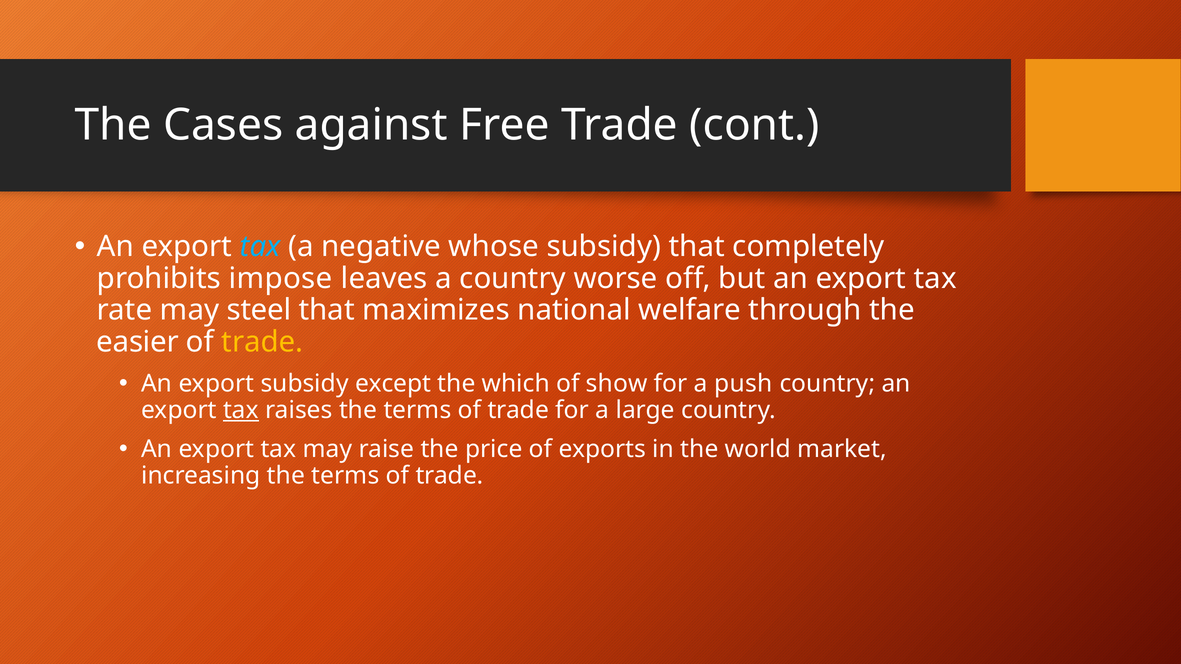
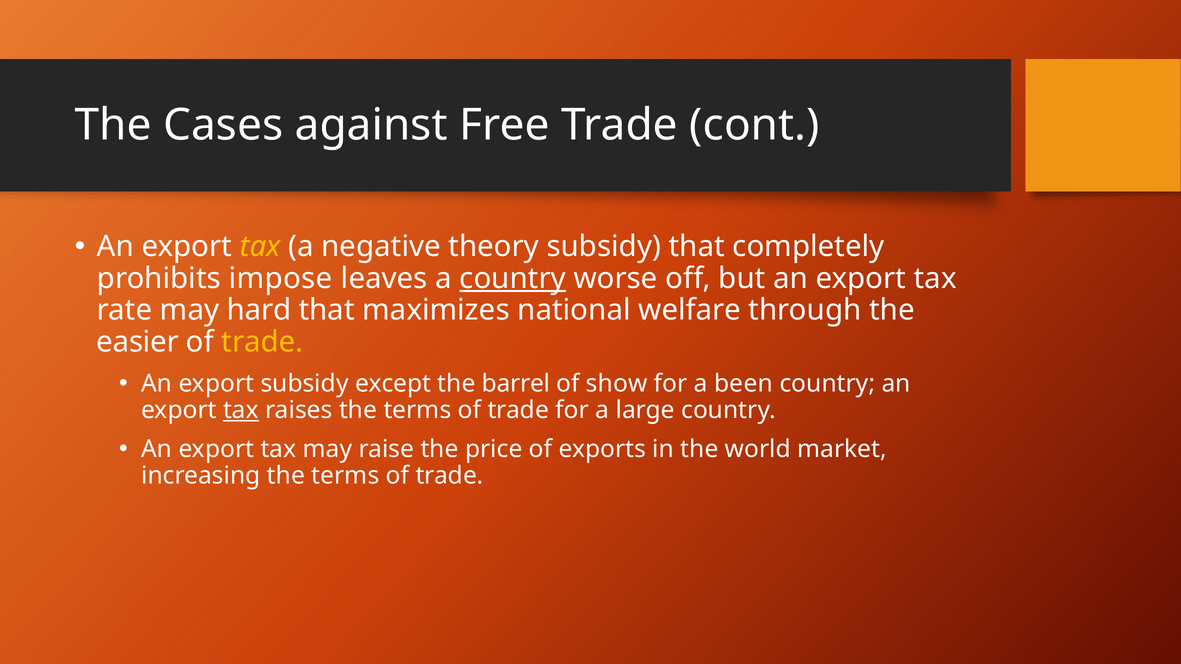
tax at (260, 247) colour: light blue -> yellow
whose: whose -> theory
country at (513, 278) underline: none -> present
steel: steel -> hard
which: which -> barrel
push: push -> been
